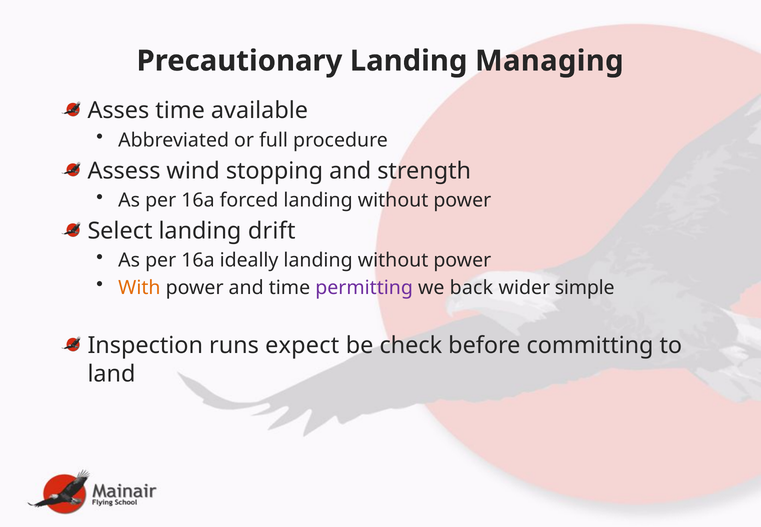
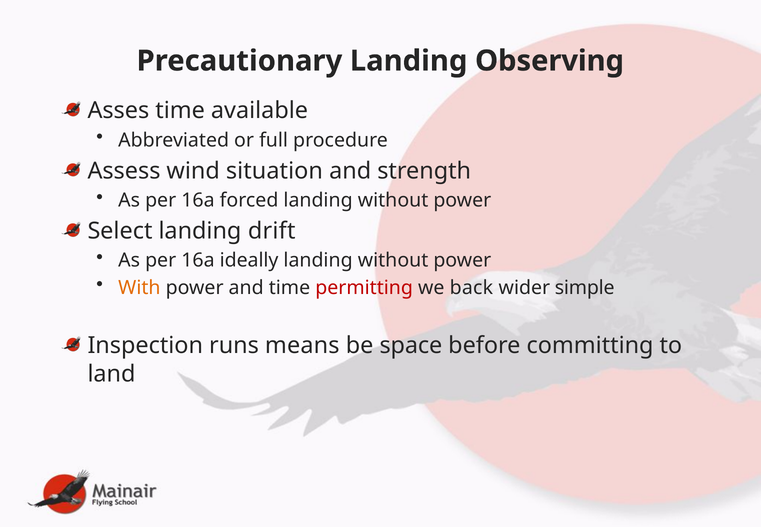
Managing: Managing -> Observing
stopping: stopping -> situation
permitting colour: purple -> red
expect: expect -> means
check: check -> space
